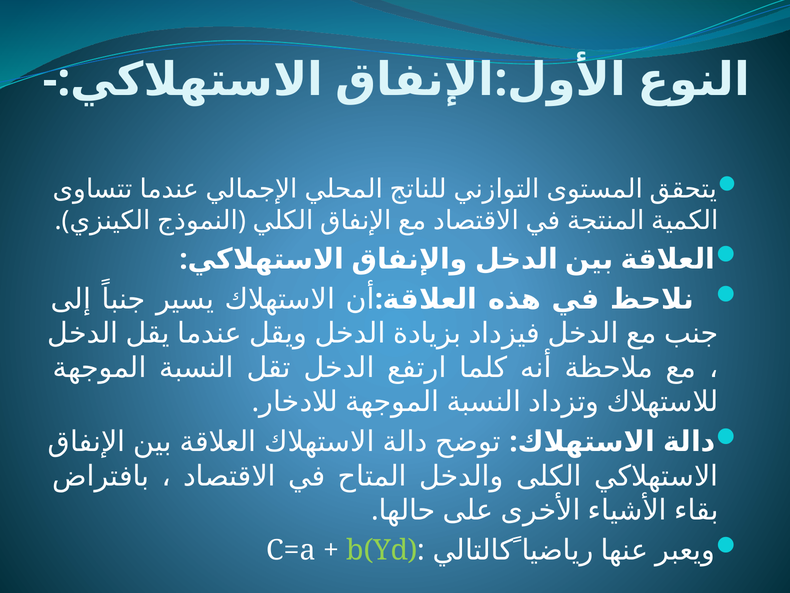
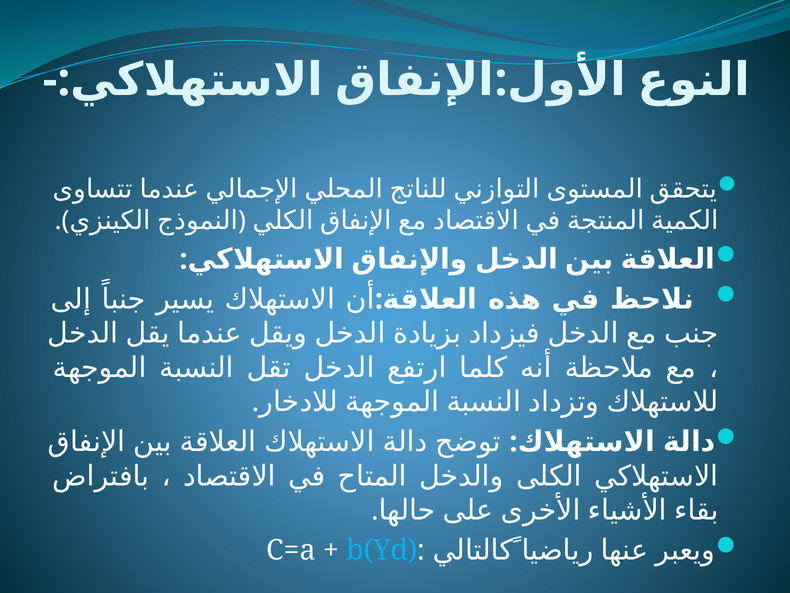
b(Yd colour: light green -> light blue
